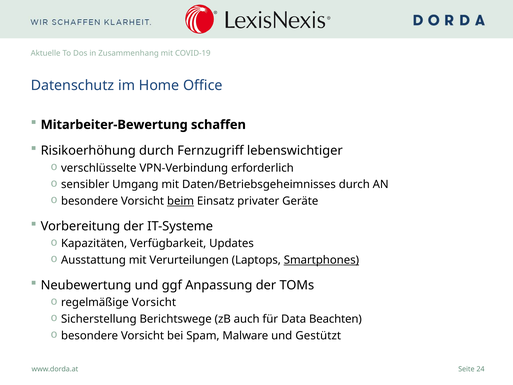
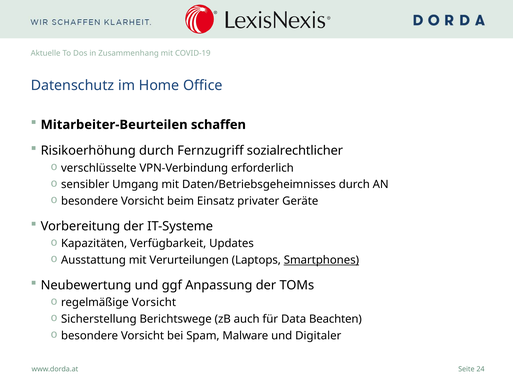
Mitarbeiter-Bewertung: Mitarbeiter-Bewertung -> Mitarbeiter-Beurteilen
lebenswichtiger: lebenswichtiger -> sozialrechtlicher
beim underline: present -> none
Gestützt: Gestützt -> Digitaler
